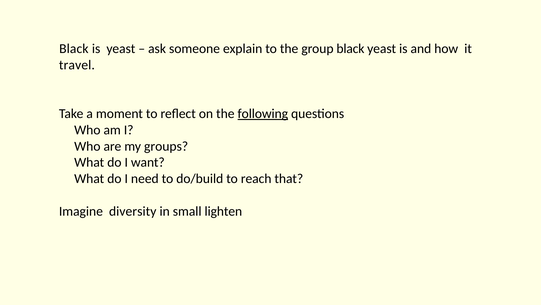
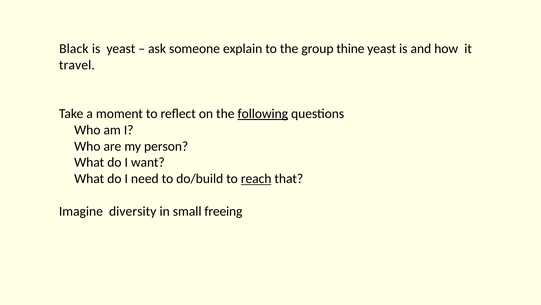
group black: black -> thine
groups: groups -> person
reach underline: none -> present
lighten: lighten -> freeing
